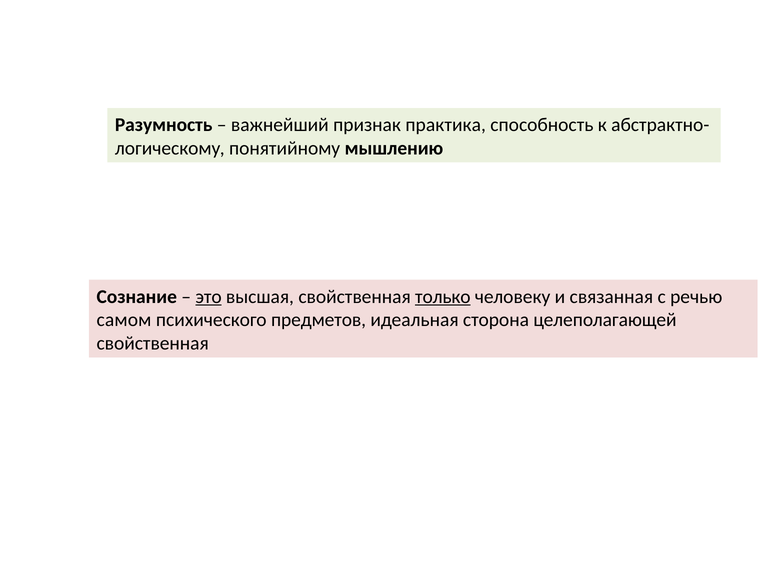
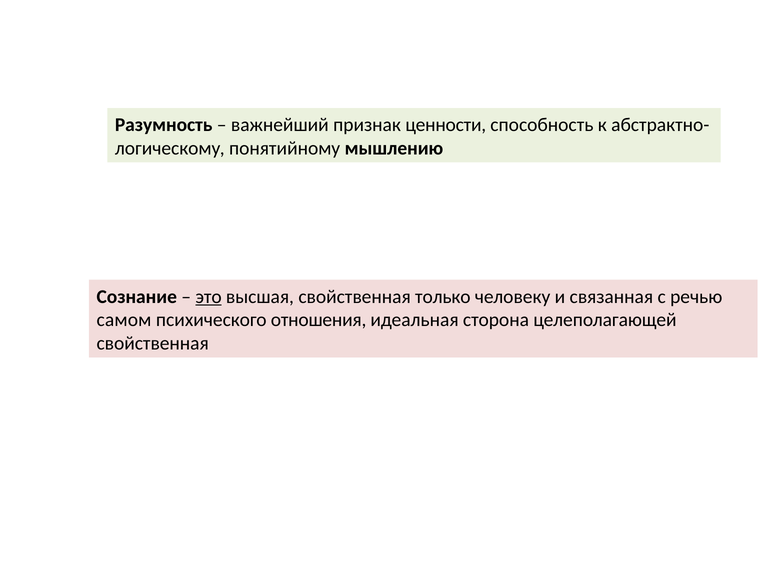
практика: практика -> ценности
только underline: present -> none
предметов: предметов -> отношения
